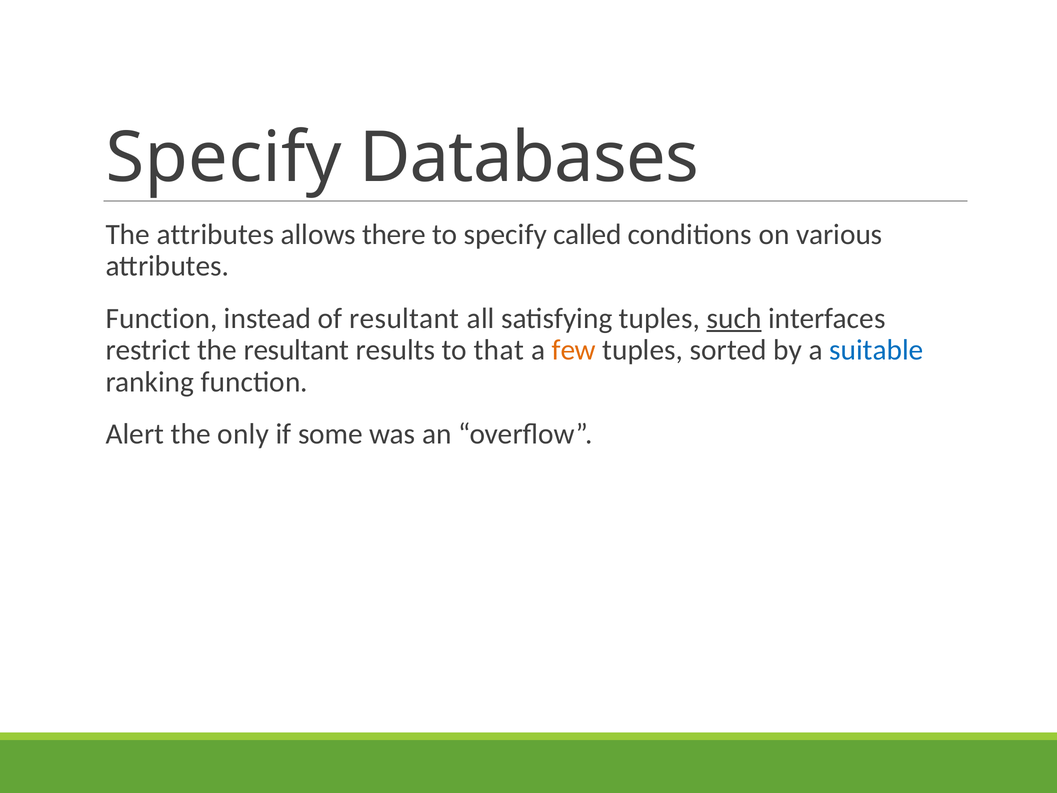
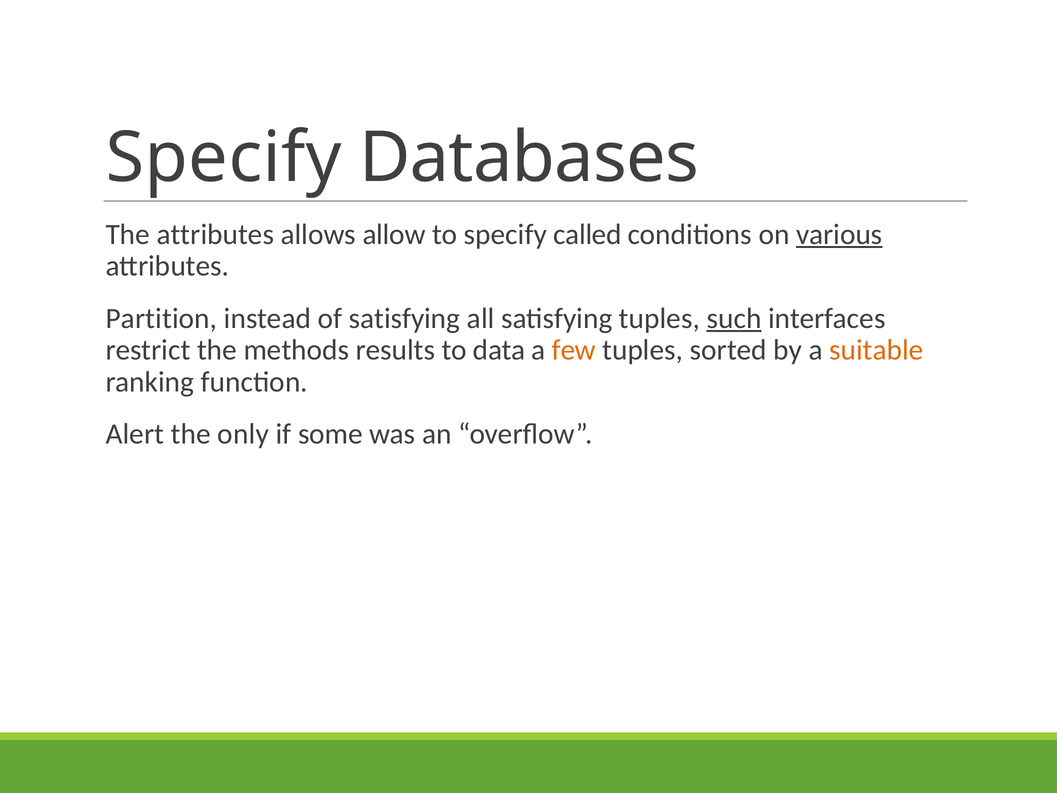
there: there -> allow
various underline: none -> present
Function at (162, 318): Function -> Partition
of resultant: resultant -> satisfying
the resultant: resultant -> methods
that: that -> data
suitable colour: blue -> orange
